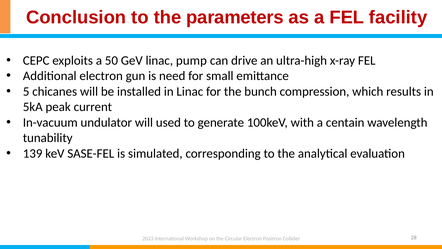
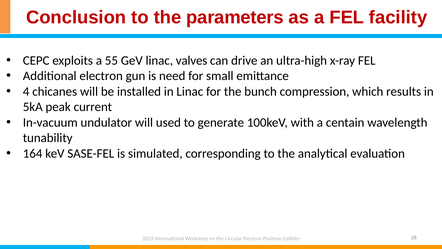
50: 50 -> 55
pump: pump -> valves
5: 5 -> 4
139: 139 -> 164
